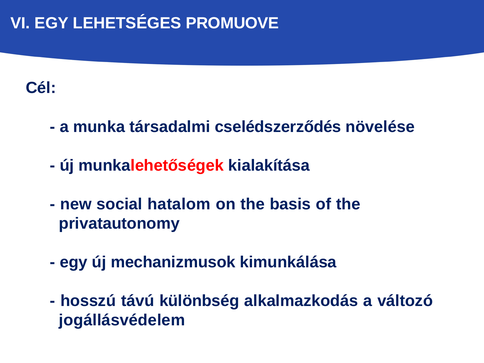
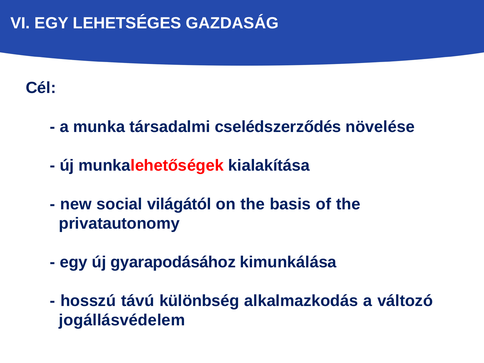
PROMUOVE: PROMUOVE -> GAZDASÁG
hatalom: hatalom -> világától
mechanizmusok: mechanizmusok -> gyarapodásához
